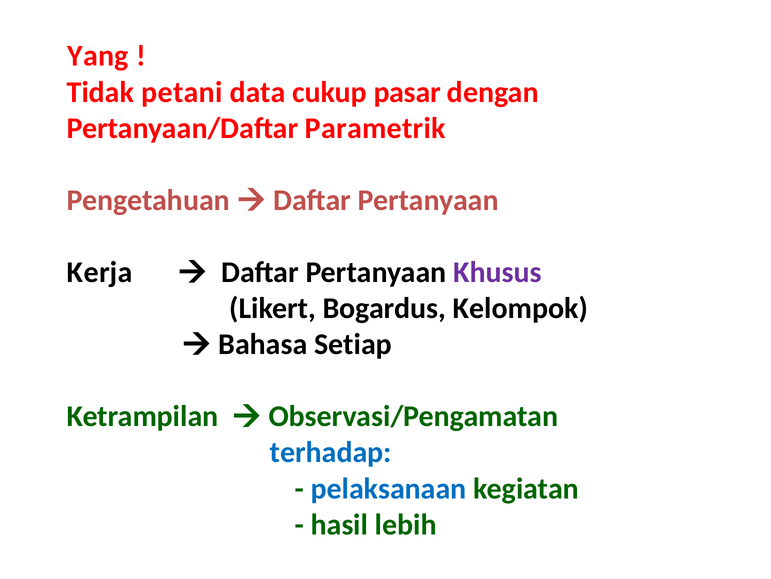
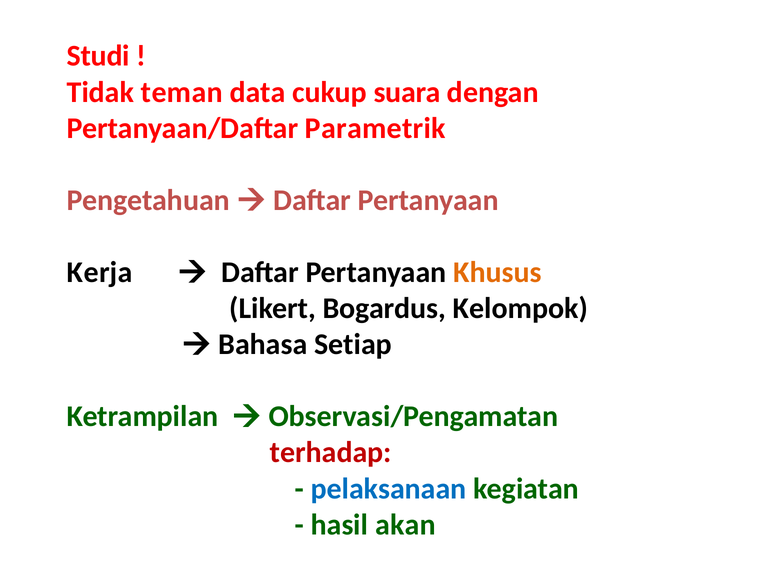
Yang: Yang -> Studi
petani: petani -> teman
pasar: pasar -> suara
Khusus colour: purple -> orange
terhadap colour: blue -> red
lebih: lebih -> akan
